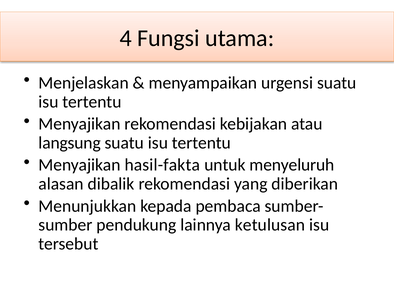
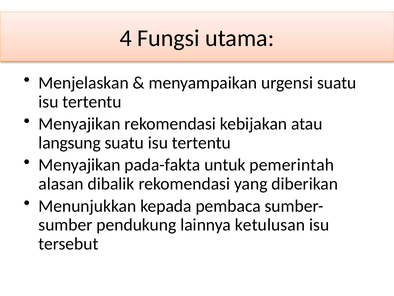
hasil-fakta: hasil-fakta -> pada-fakta
menyeluruh: menyeluruh -> pemerintah
